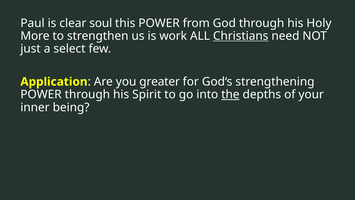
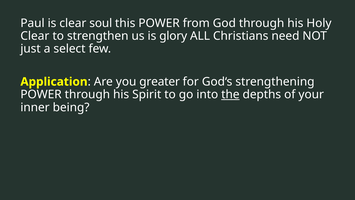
More at (35, 36): More -> Clear
work: work -> glory
Christians underline: present -> none
